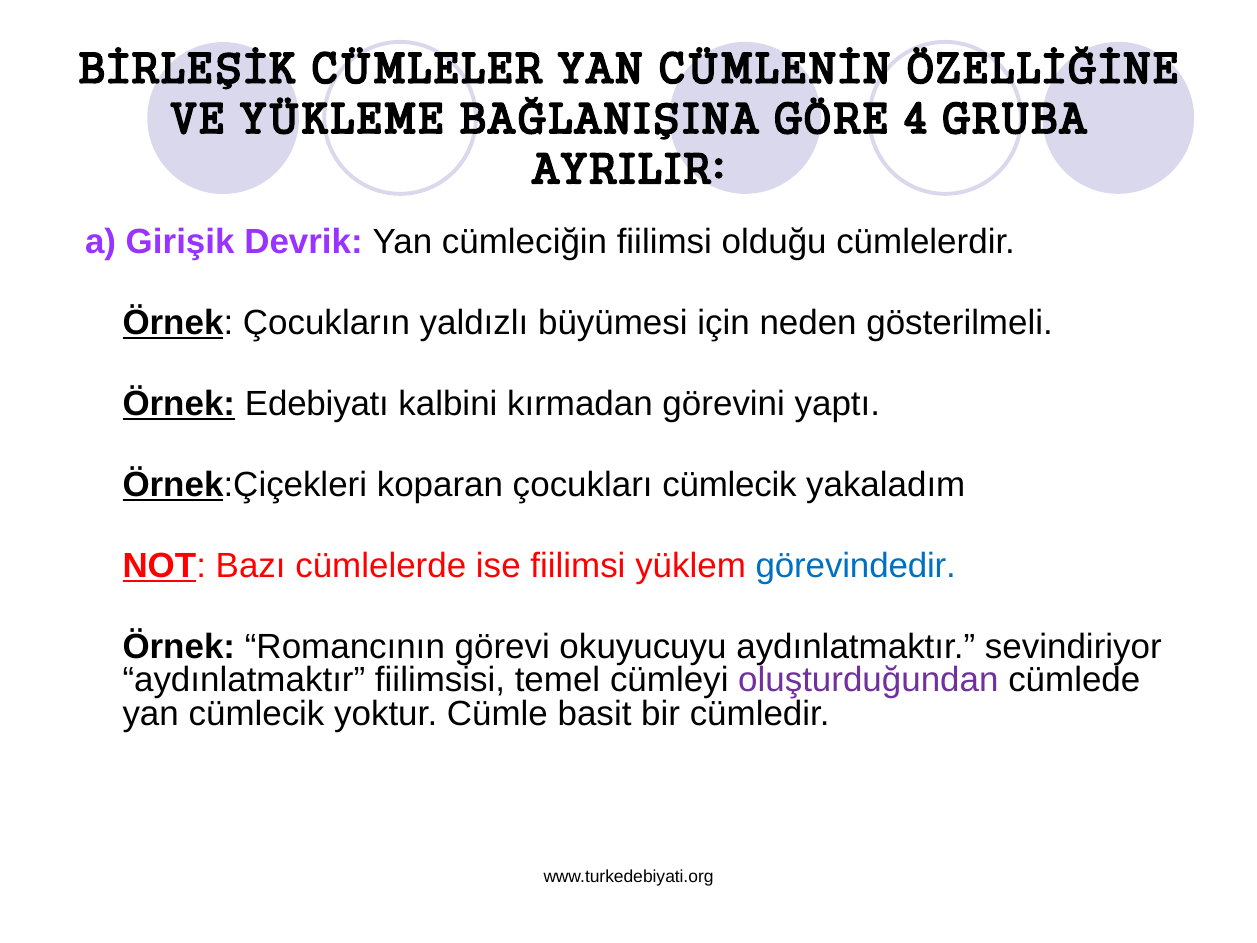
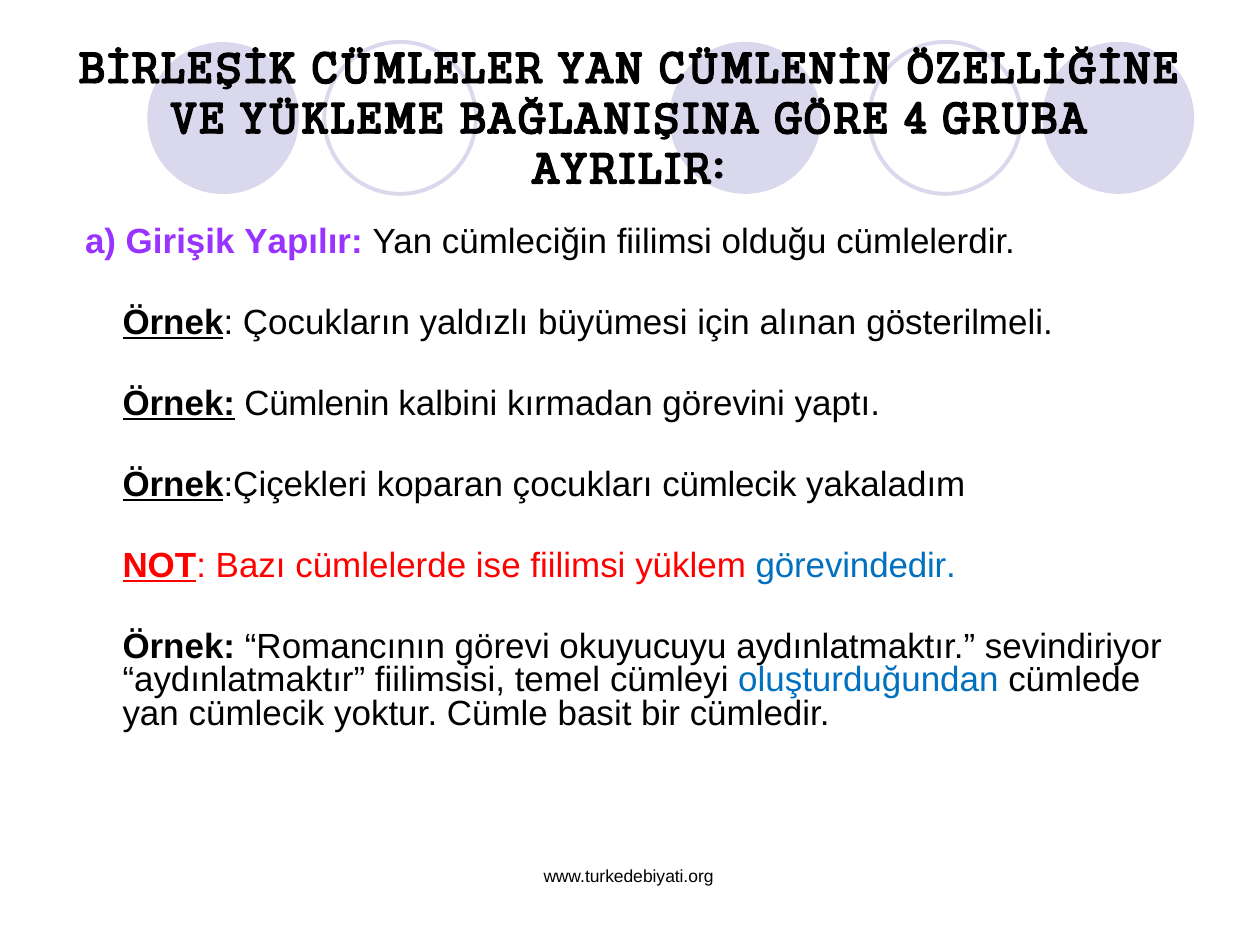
Devrik: Devrik -> Yapılır
neden: neden -> alınan
Edebiyatı: Edebiyatı -> Cümlenin
oluşturduğundan colour: purple -> blue
